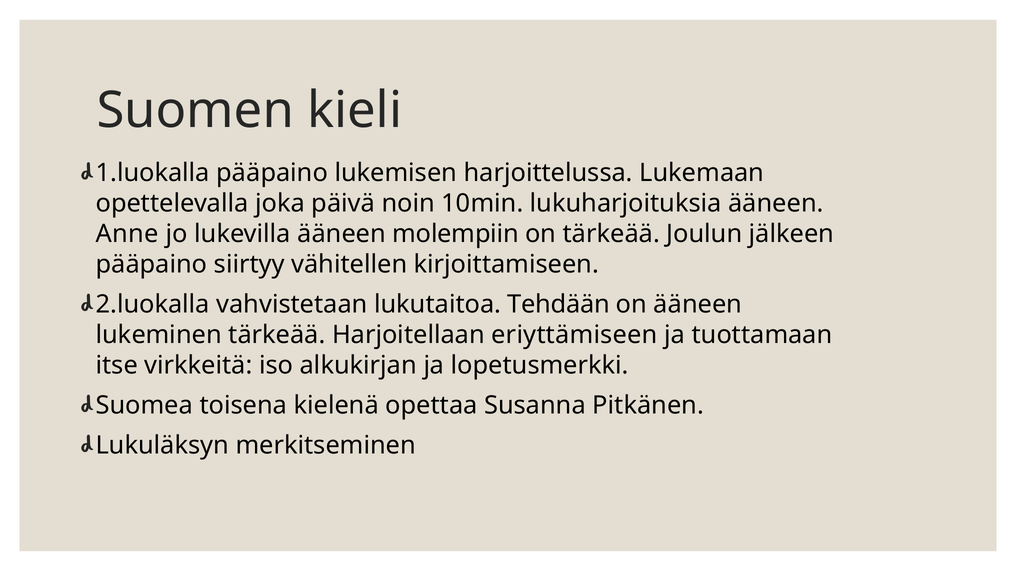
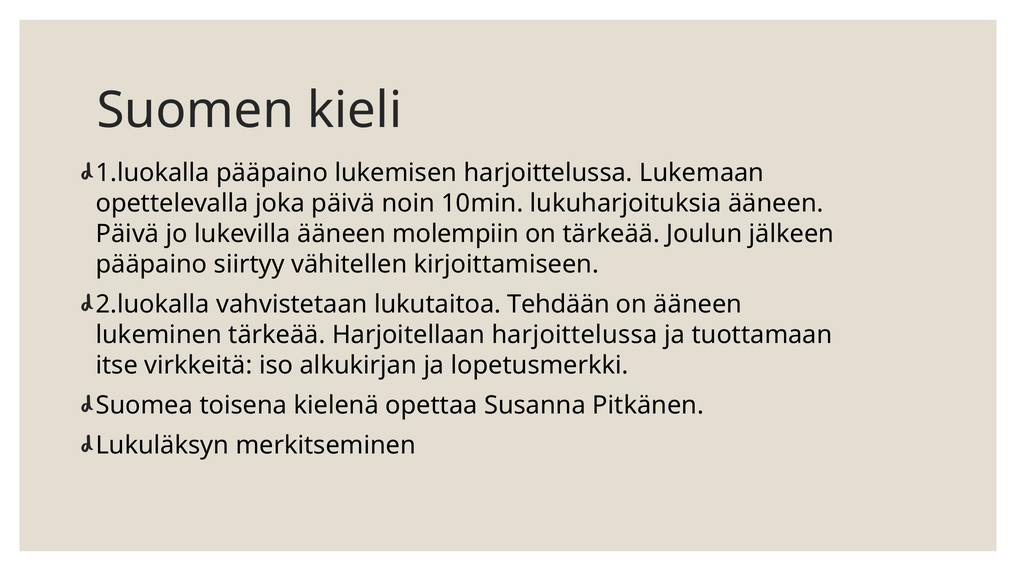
Anne at (127, 234): Anne -> Päivä
Harjoitellaan eriyttämiseen: eriyttämiseen -> harjoittelussa
